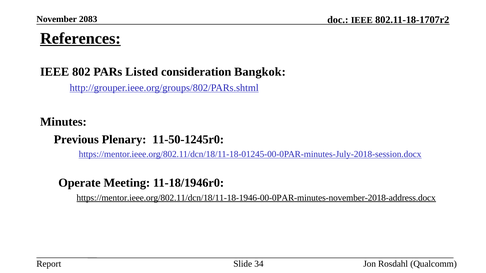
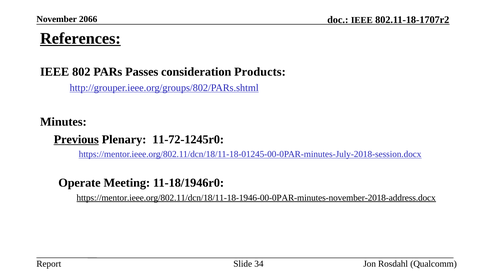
2083: 2083 -> 2066
Listed: Listed -> Passes
Bangkok: Bangkok -> Products
Previous underline: none -> present
11-50-1245r0: 11-50-1245r0 -> 11-72-1245r0
